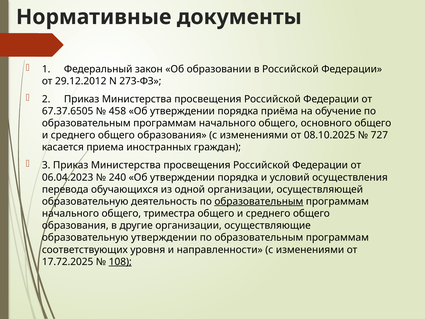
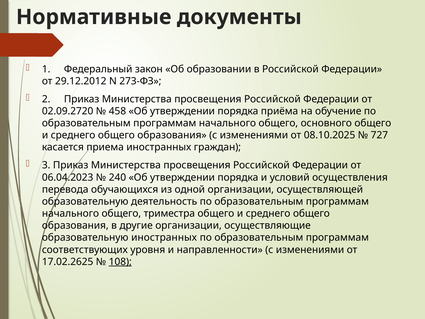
67.37.6505: 67.37.6505 -> 02.09.2720
образовательным at (259, 201) underline: present -> none
образовательную утверждении: утверждении -> иностранных
17.72.2025: 17.72.2025 -> 17.02.2625
